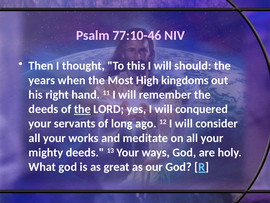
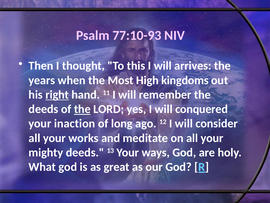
77:10-46: 77:10-46 -> 77:10-93
should: should -> arrives
right underline: none -> present
servants: servants -> inaction
